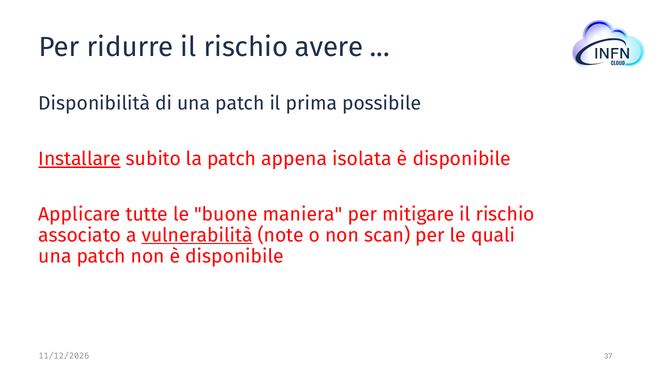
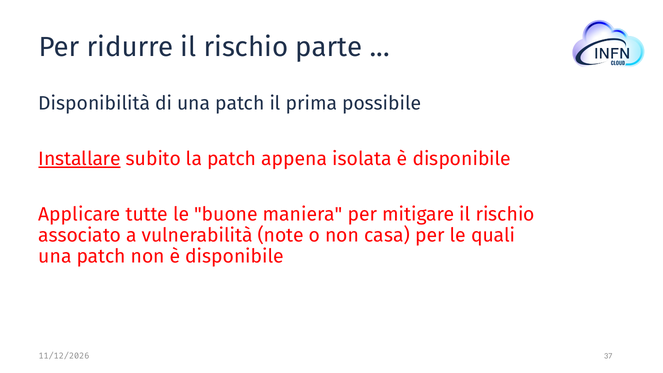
avere: avere -> parte
vulnerabilità underline: present -> none
scan: scan -> casa
